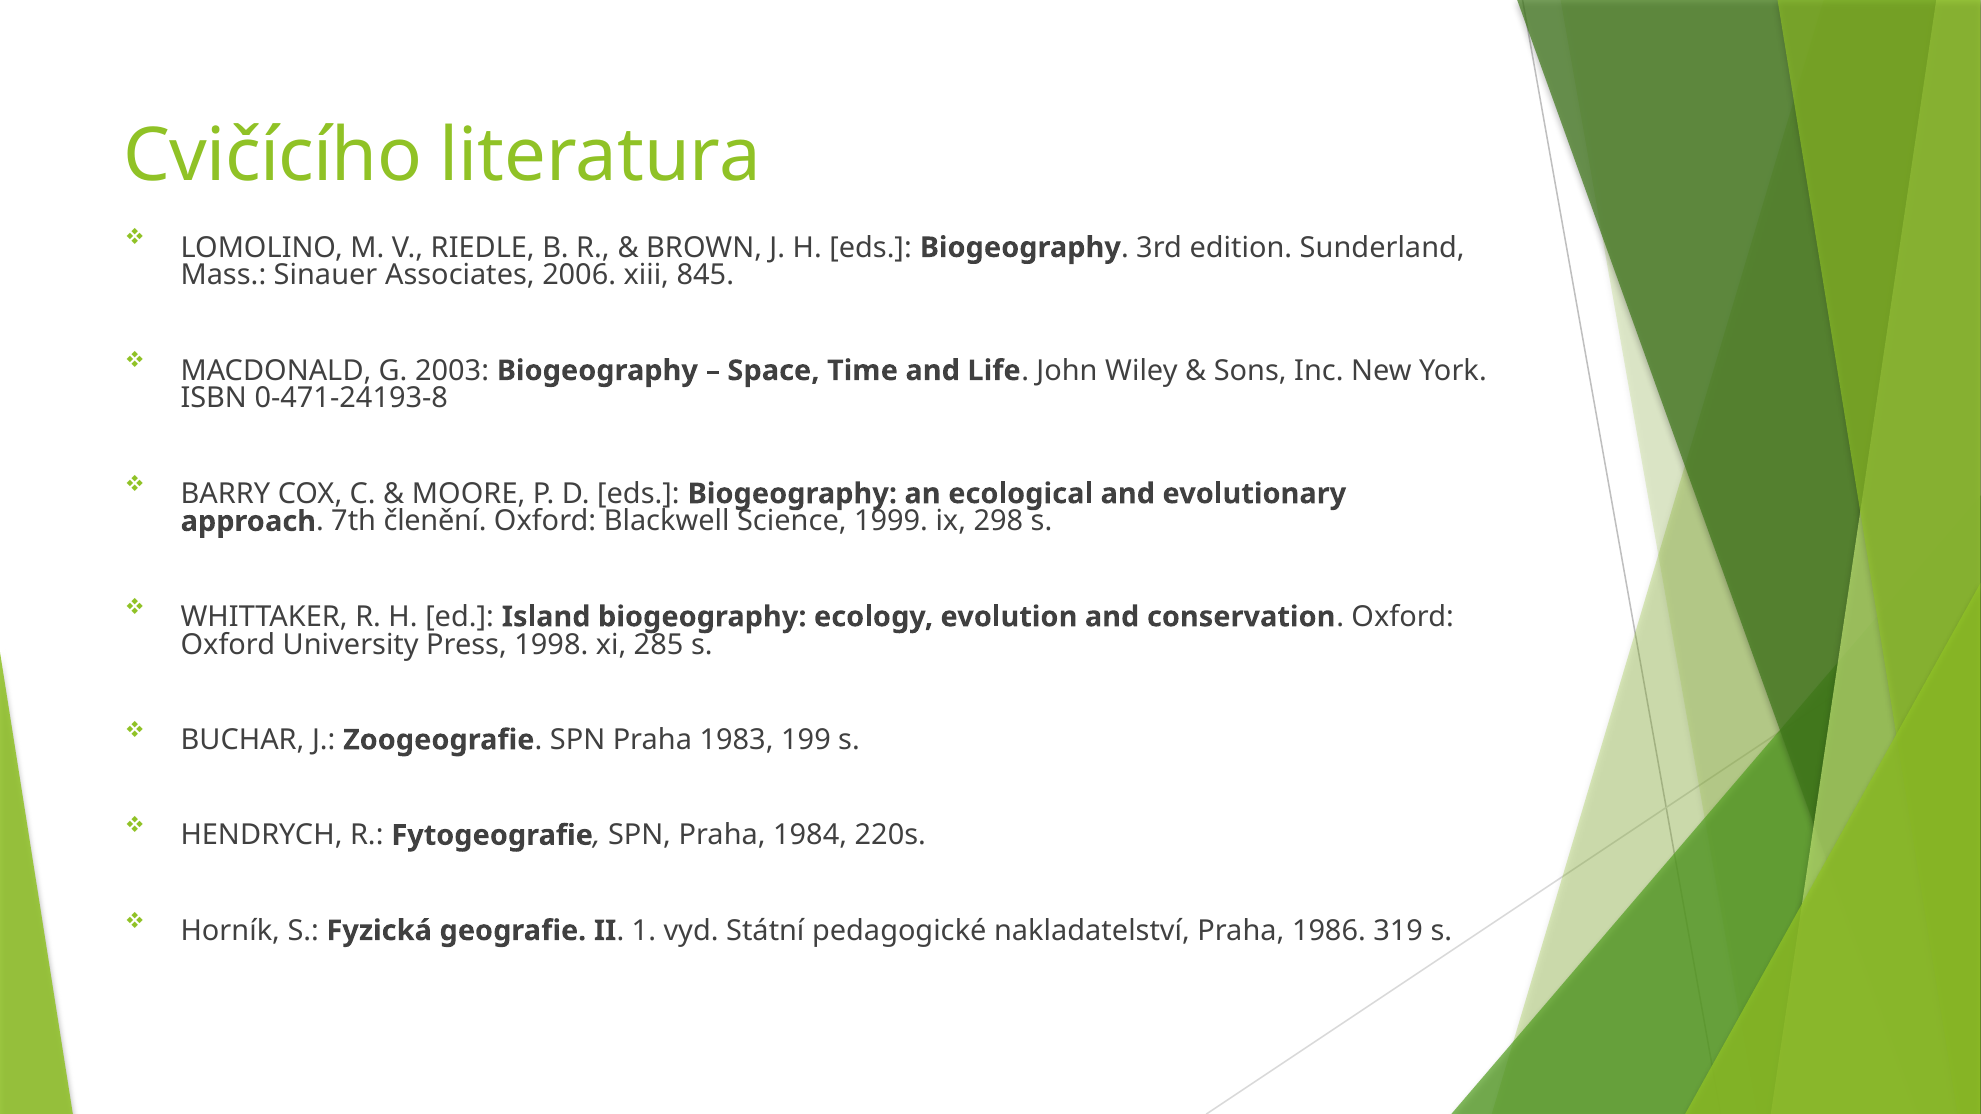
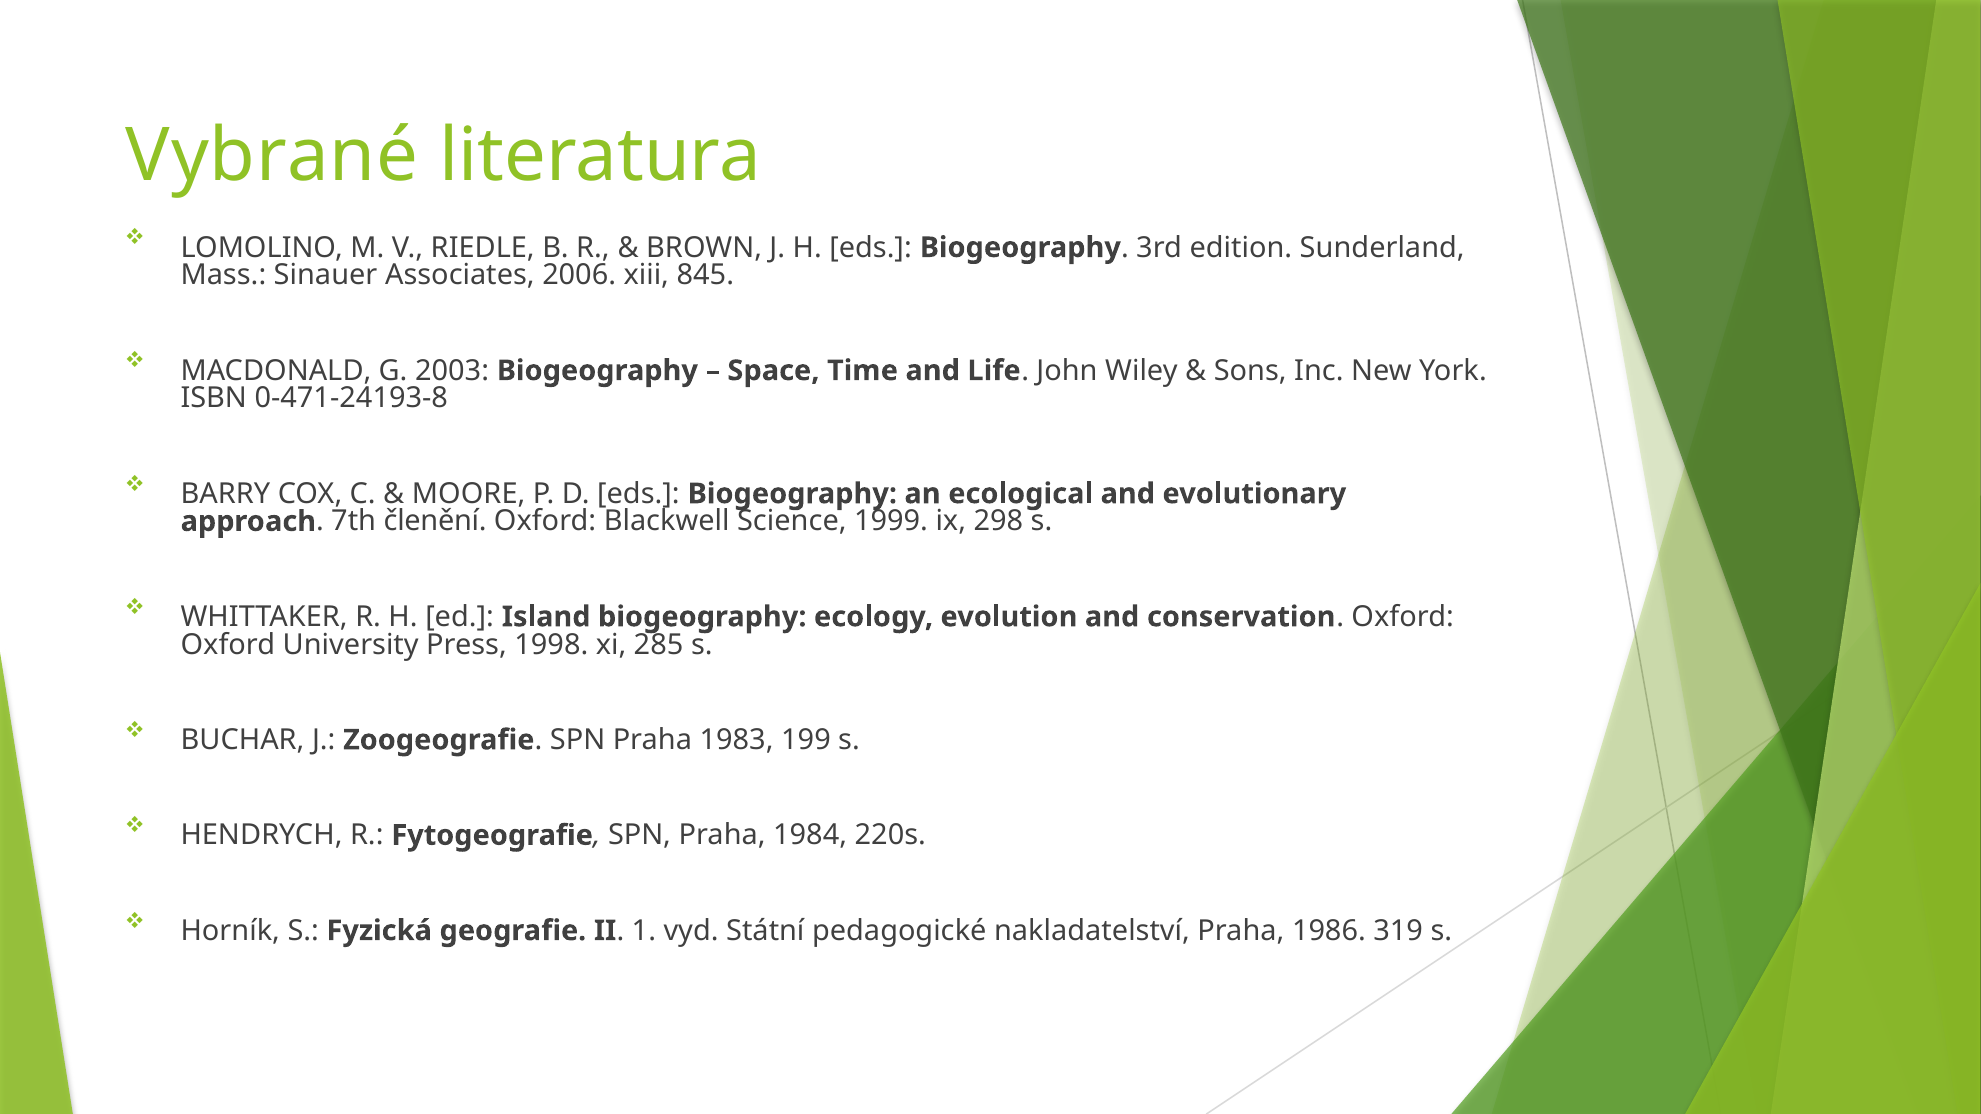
Cvičícího: Cvičícího -> Vybrané
